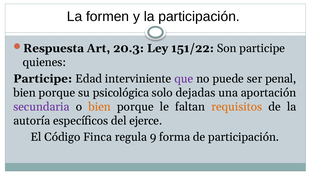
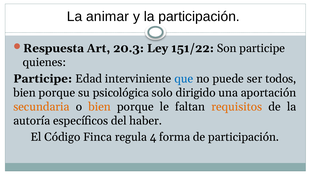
formen: formen -> animar
que colour: purple -> blue
penal: penal -> todos
dejadas: dejadas -> dirigido
secundaria colour: purple -> orange
ejerce: ejerce -> haber
9: 9 -> 4
